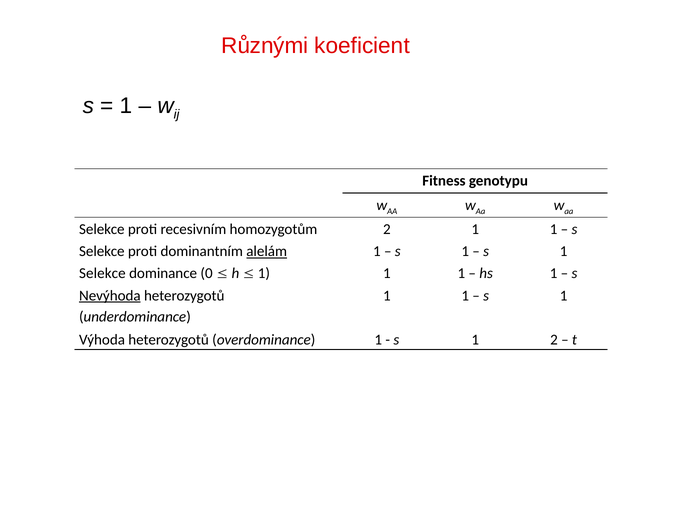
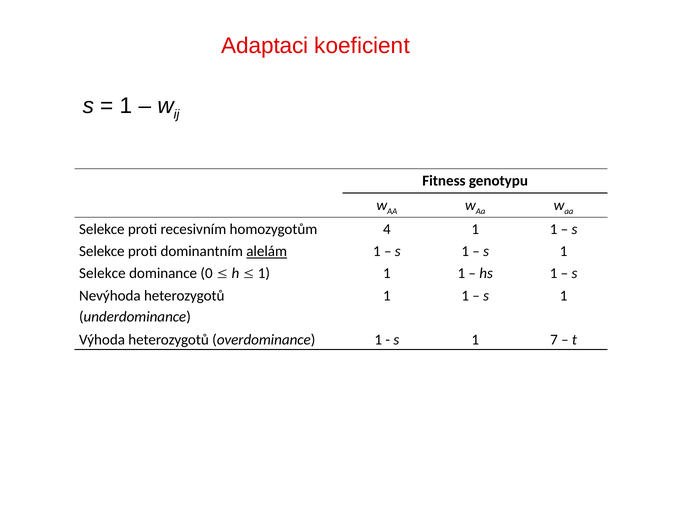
Různými: Různými -> Adaptaci
homozygotům 2: 2 -> 4
Nevýhoda underline: present -> none
1 2: 2 -> 7
